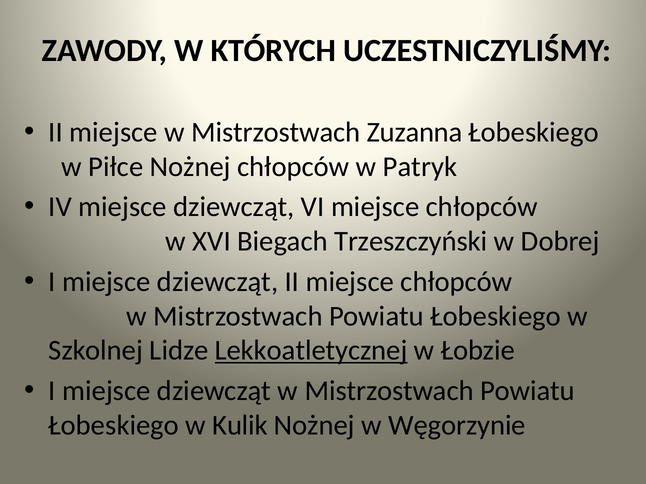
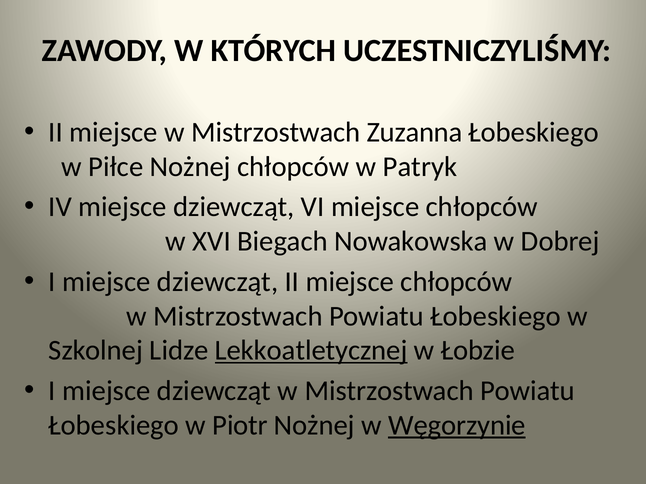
Trzeszczyński: Trzeszczyński -> Nowakowska
Kulik: Kulik -> Piotr
Węgorzynie underline: none -> present
